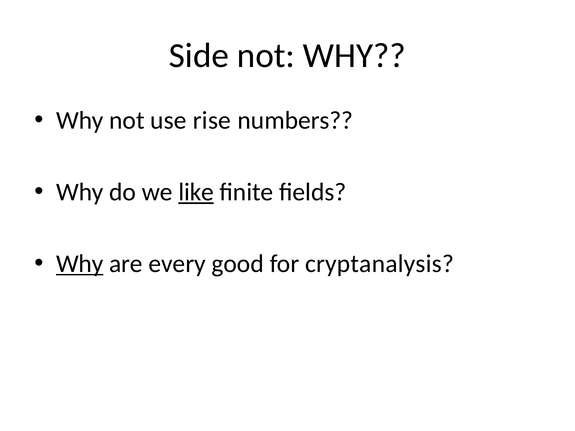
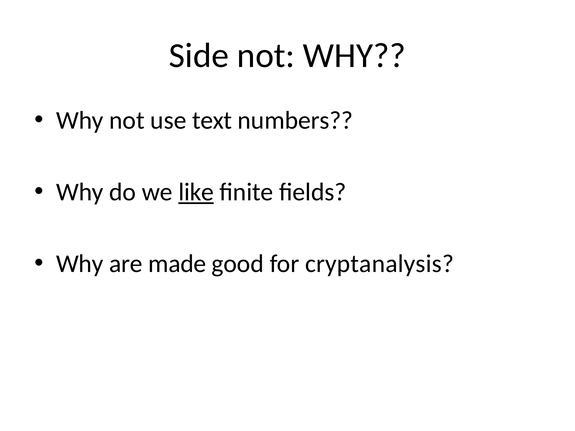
rise: rise -> text
Why at (80, 264) underline: present -> none
every: every -> made
